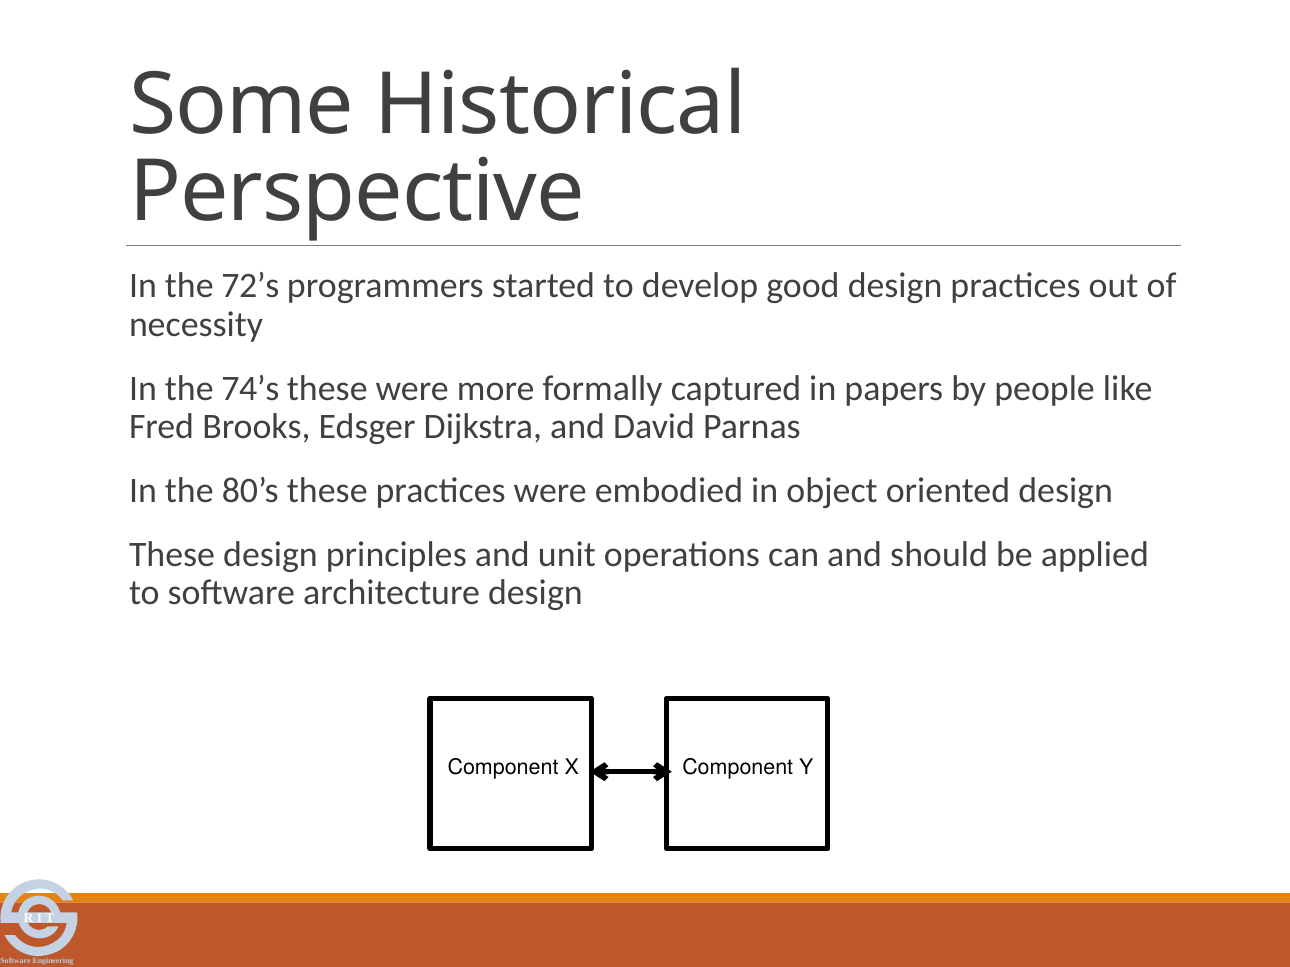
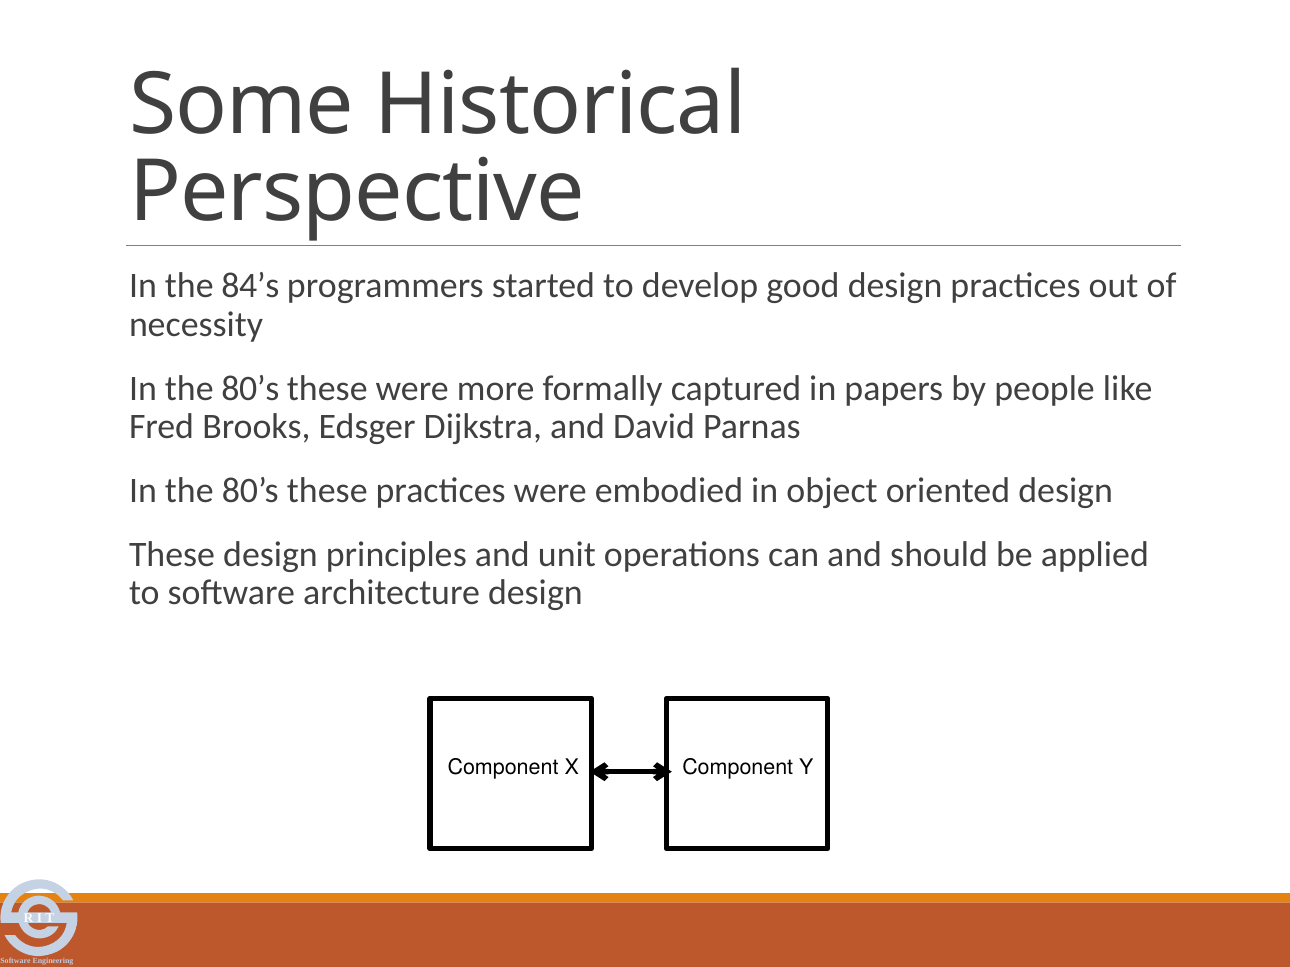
72’s: 72’s -> 84’s
74’s at (250, 388): 74’s -> 80’s
